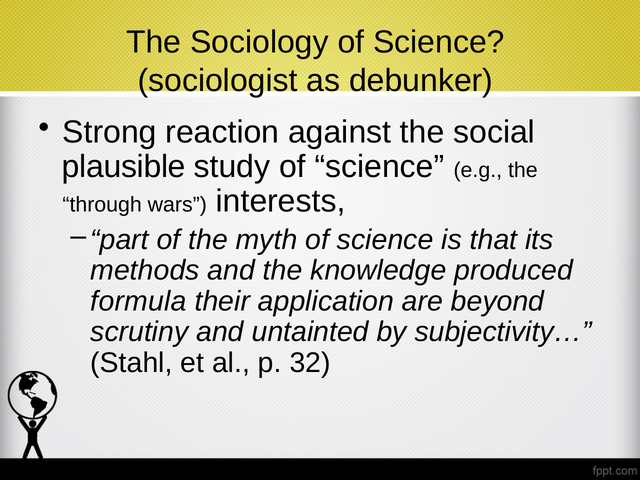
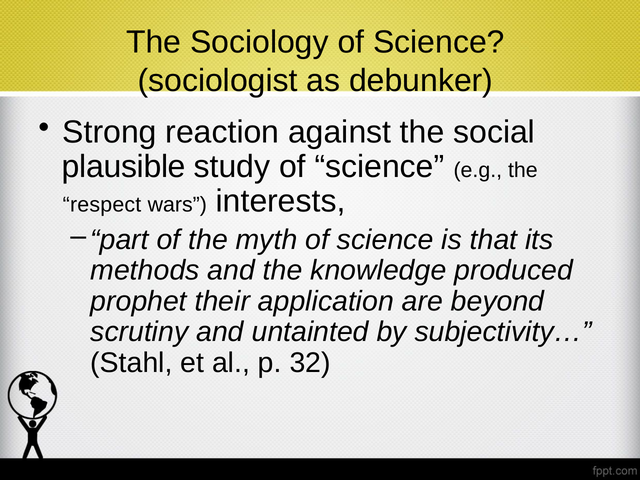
through: through -> respect
formula: formula -> prophet
